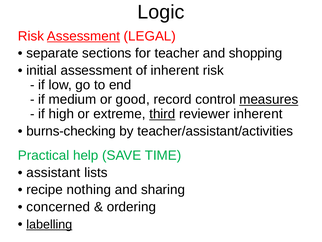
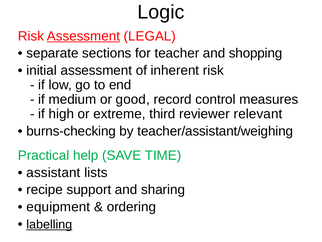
measures underline: present -> none
third underline: present -> none
reviewer inherent: inherent -> relevant
teacher/assistant/activities: teacher/assistant/activities -> teacher/assistant/weighing
nothing: nothing -> support
concerned: concerned -> equipment
